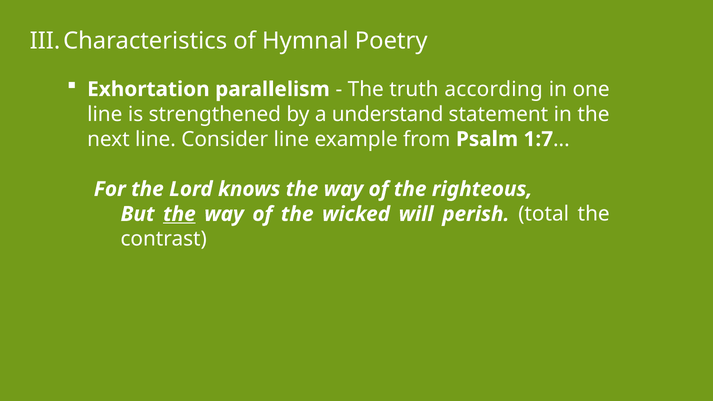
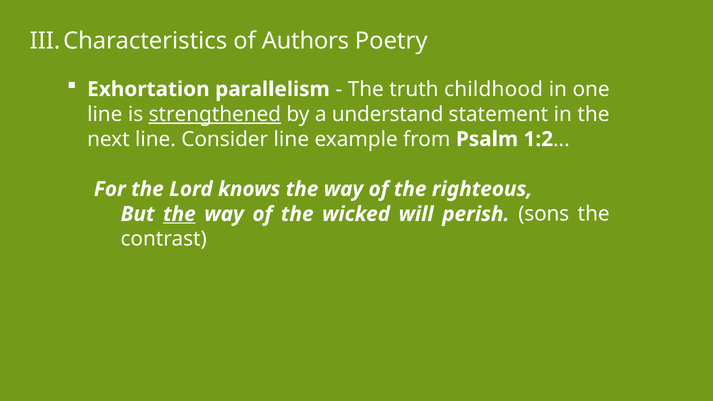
Hymnal: Hymnal -> Authors
according: according -> childhood
strengthened underline: none -> present
1:7: 1:7 -> 1:2
total: total -> sons
